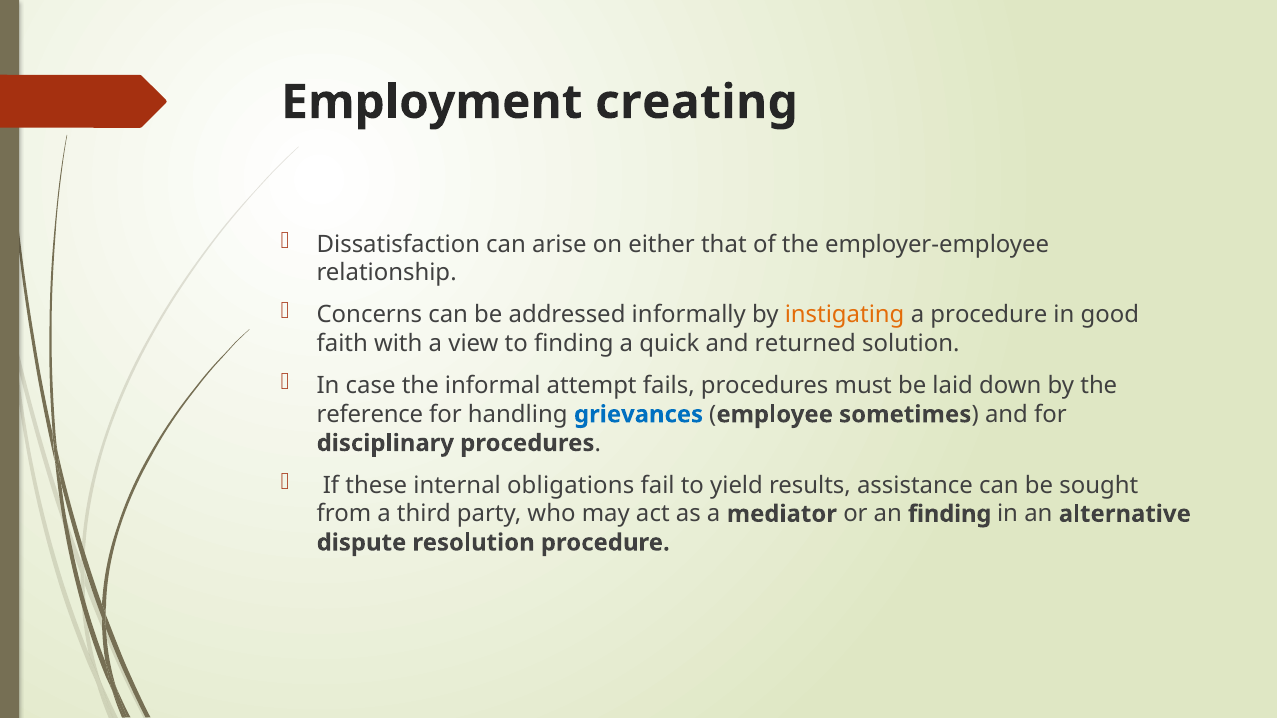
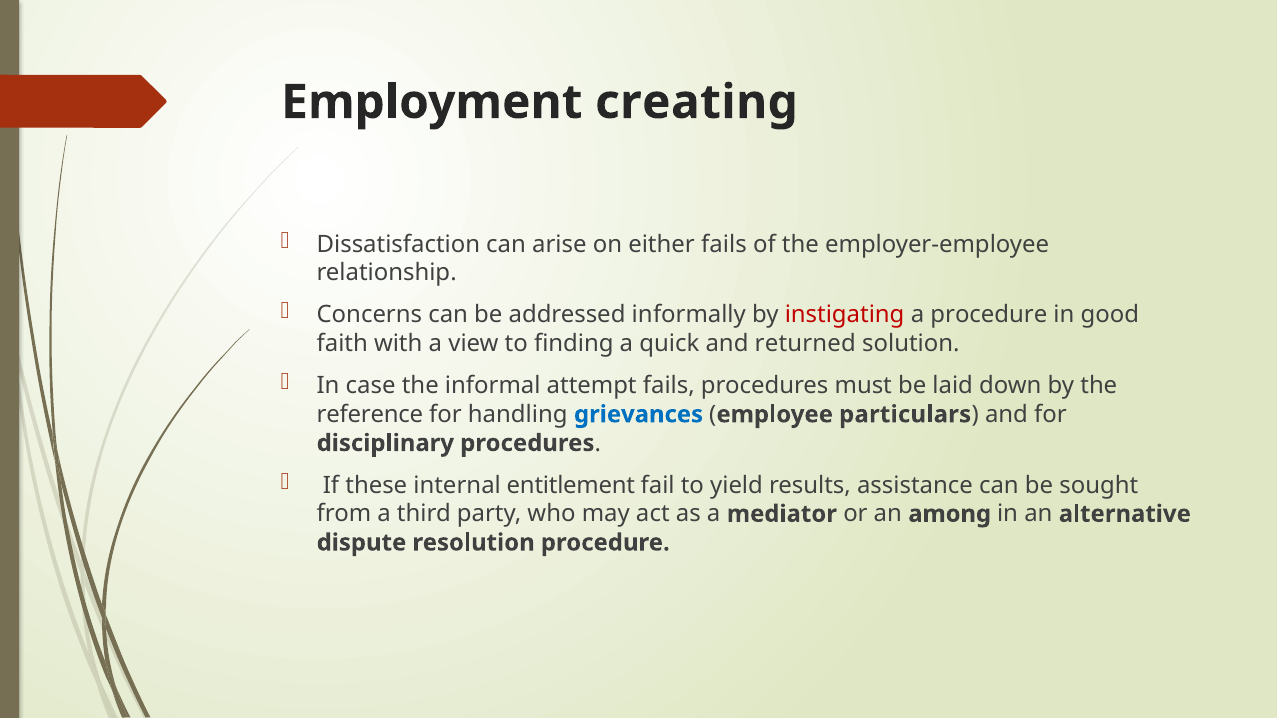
either that: that -> fails
instigating colour: orange -> red
sometimes: sometimes -> particulars
obligations: obligations -> entitlement
an finding: finding -> among
